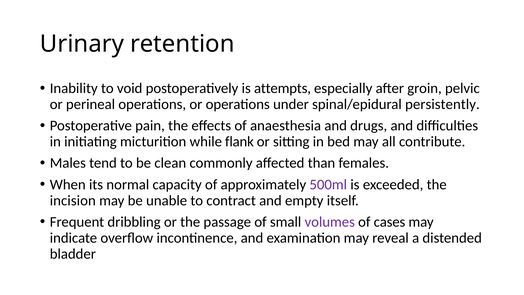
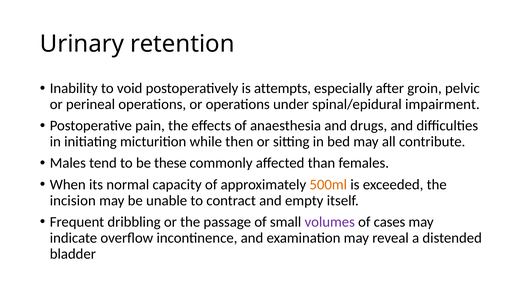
persistently: persistently -> impairment
flank: flank -> then
clean: clean -> these
500ml colour: purple -> orange
